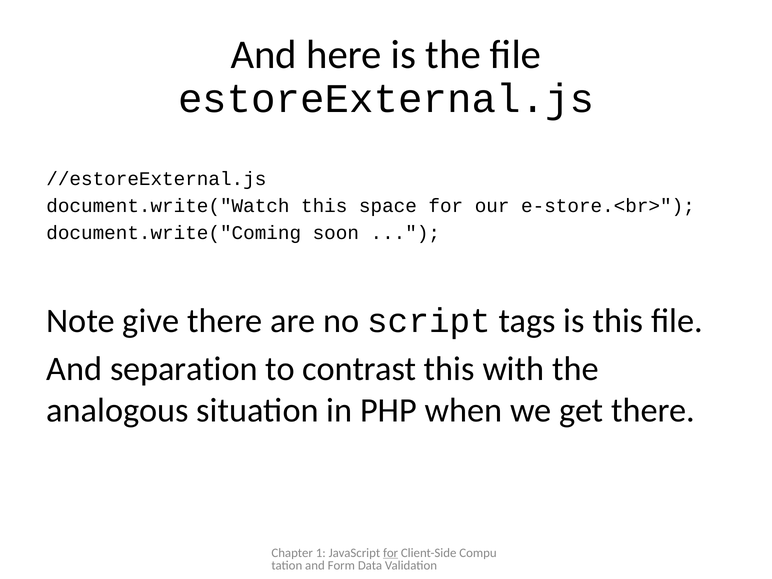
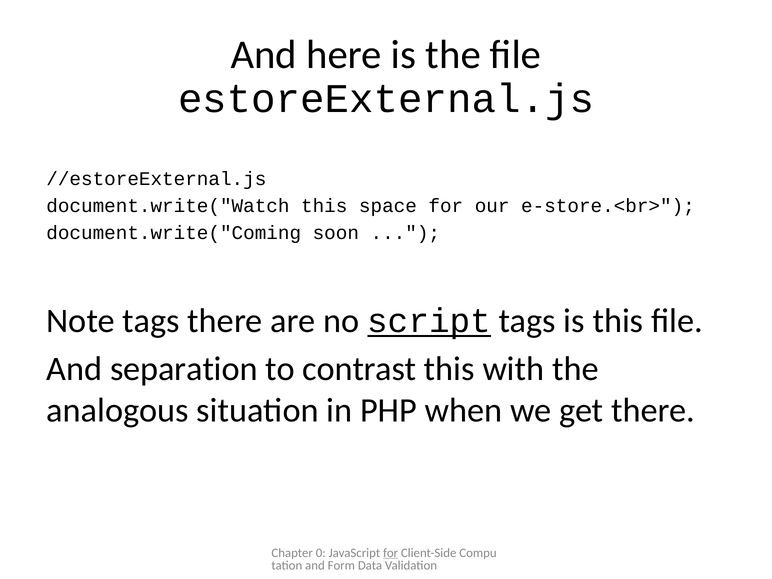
Note give: give -> tags
script underline: none -> present
1: 1 -> 0
